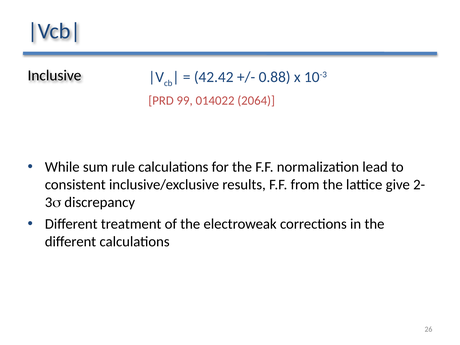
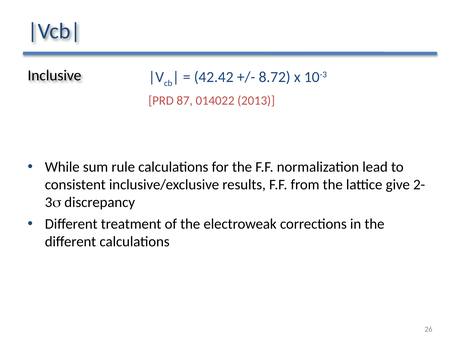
0.88: 0.88 -> 8.72
99: 99 -> 87
2064: 2064 -> 2013
